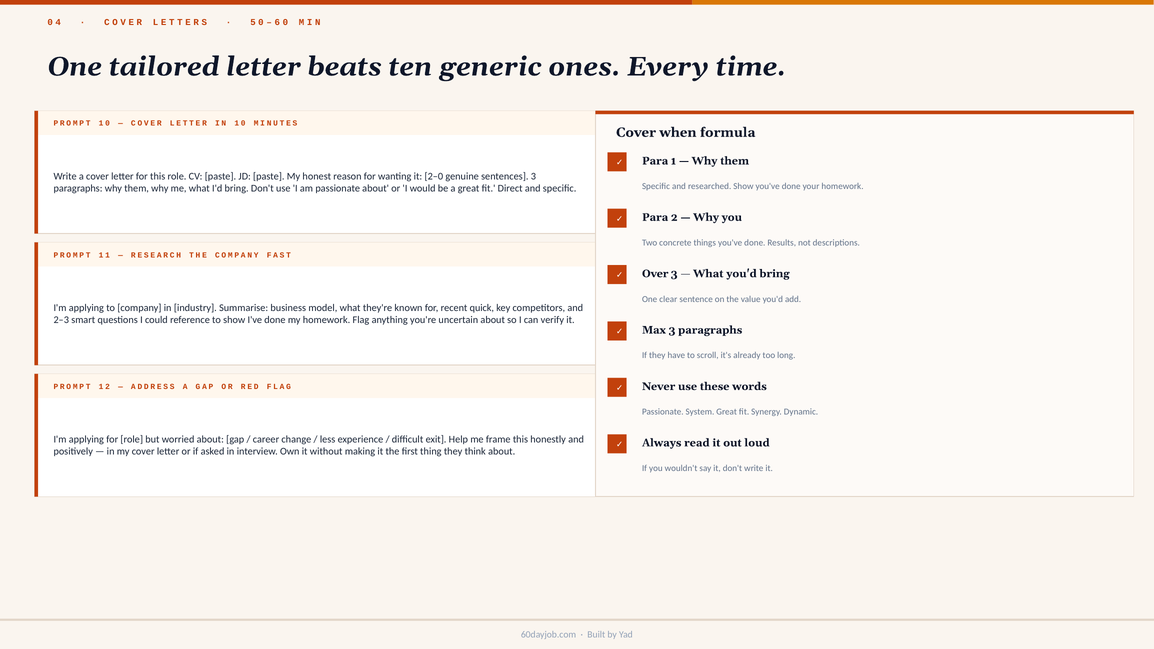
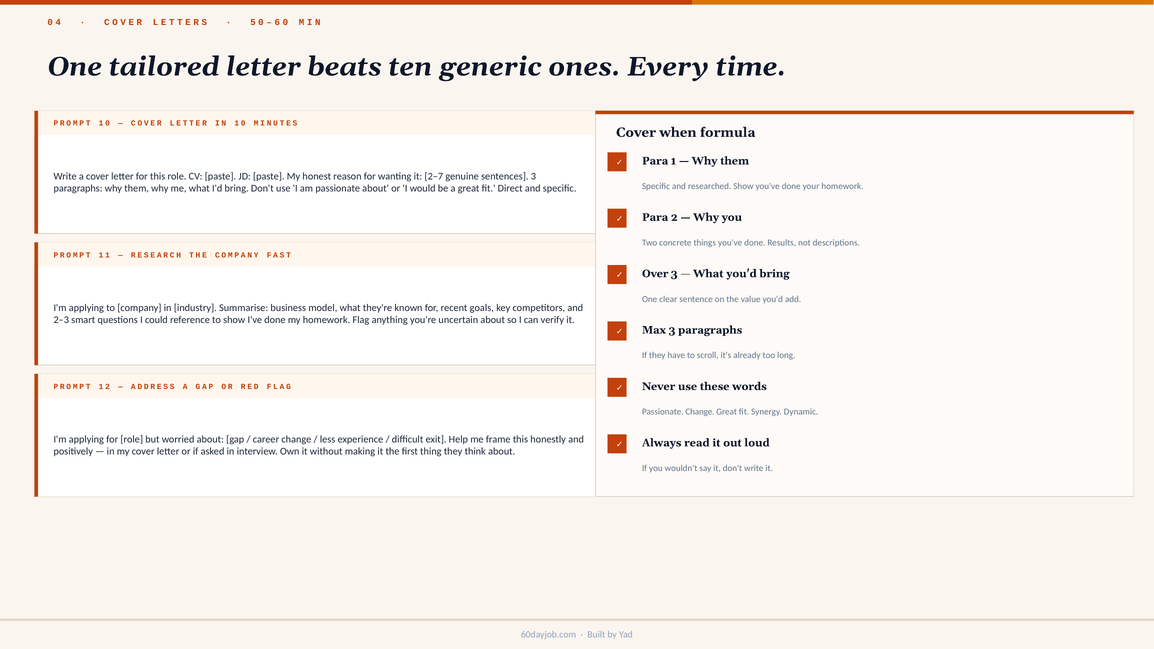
2–0: 2–0 -> 2–7
quick: quick -> goals
Passionate System: System -> Change
